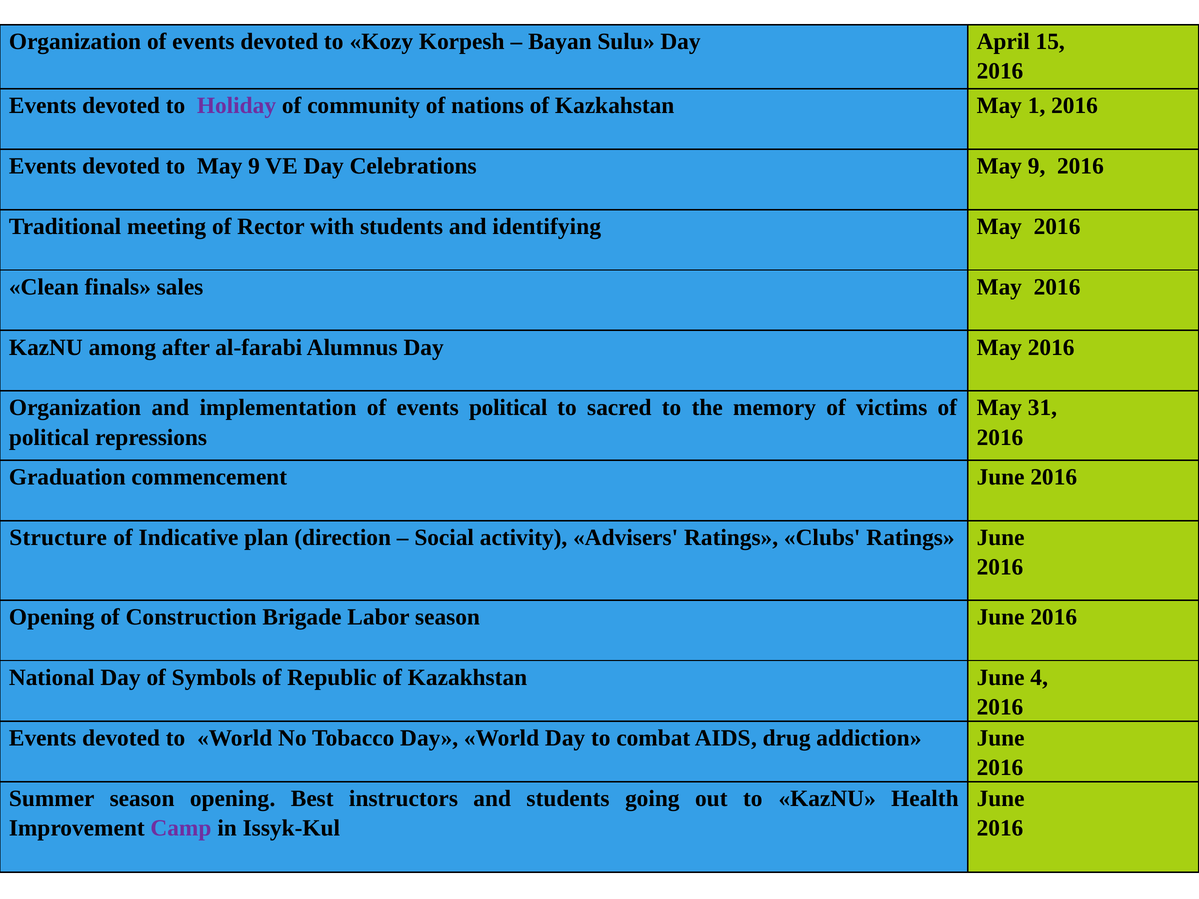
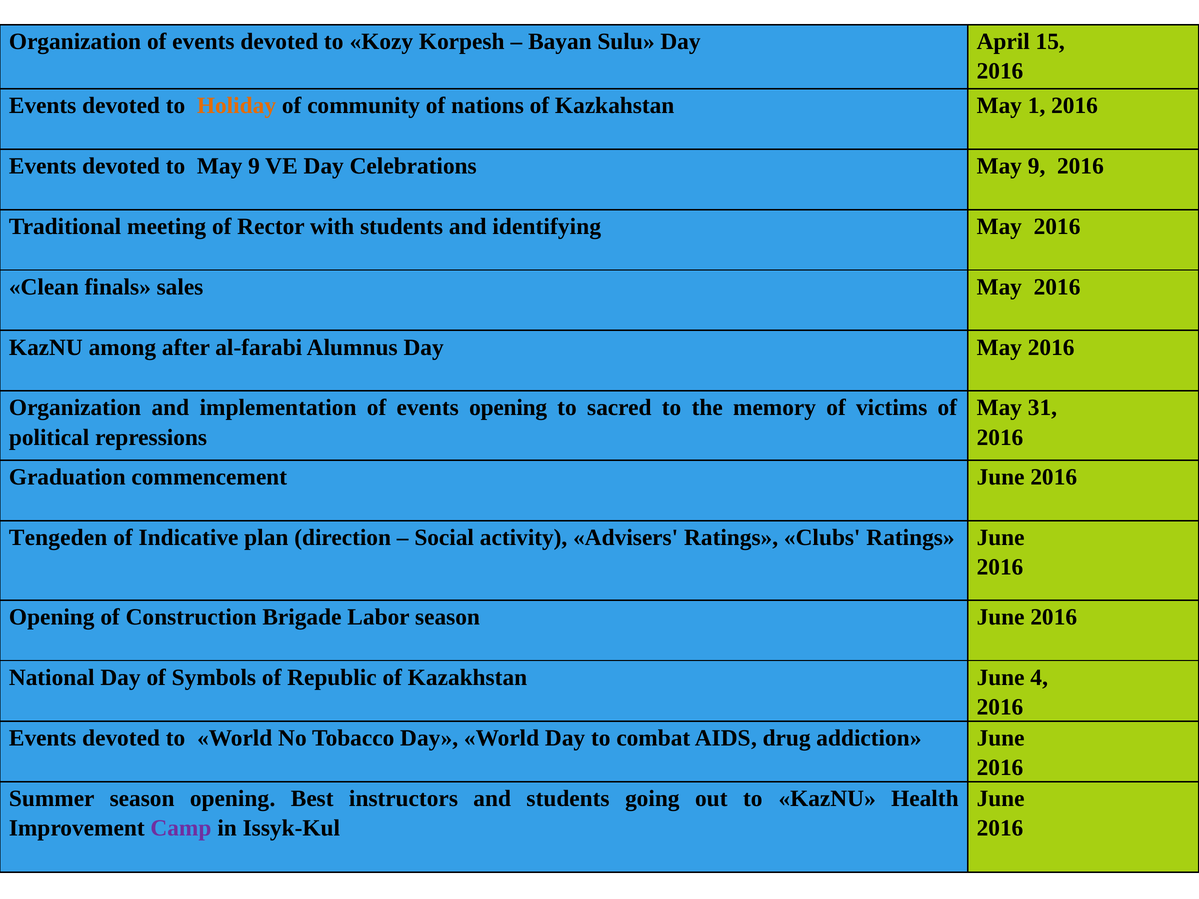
Holiday colour: purple -> orange
events political: political -> opening
Structure: Structure -> Tengeden
